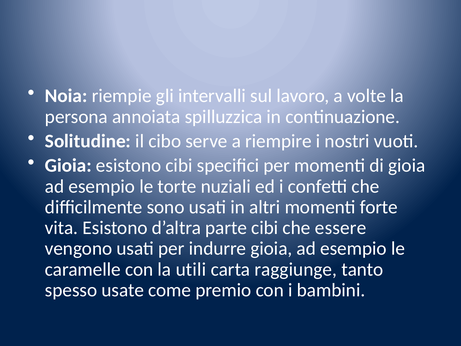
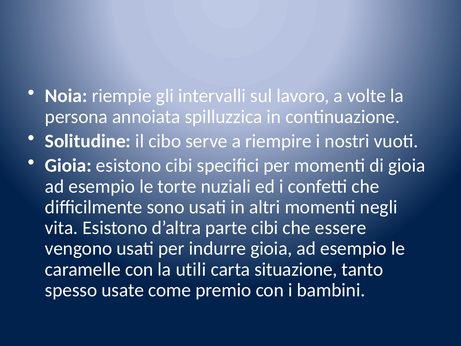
forte: forte -> negli
raggiunge: raggiunge -> situazione
